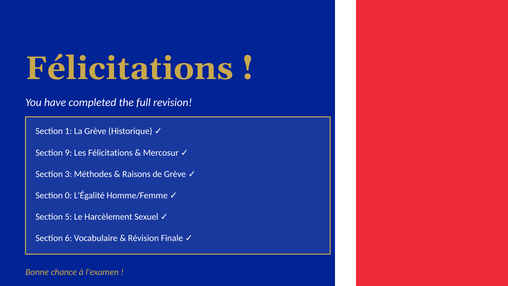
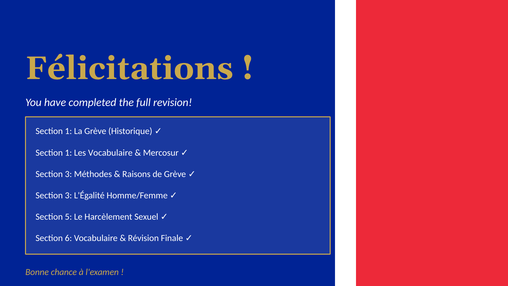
9 at (68, 153): 9 -> 1
Les Félicitations: Félicitations -> Vocabulaire
0 at (68, 195): 0 -> 3
